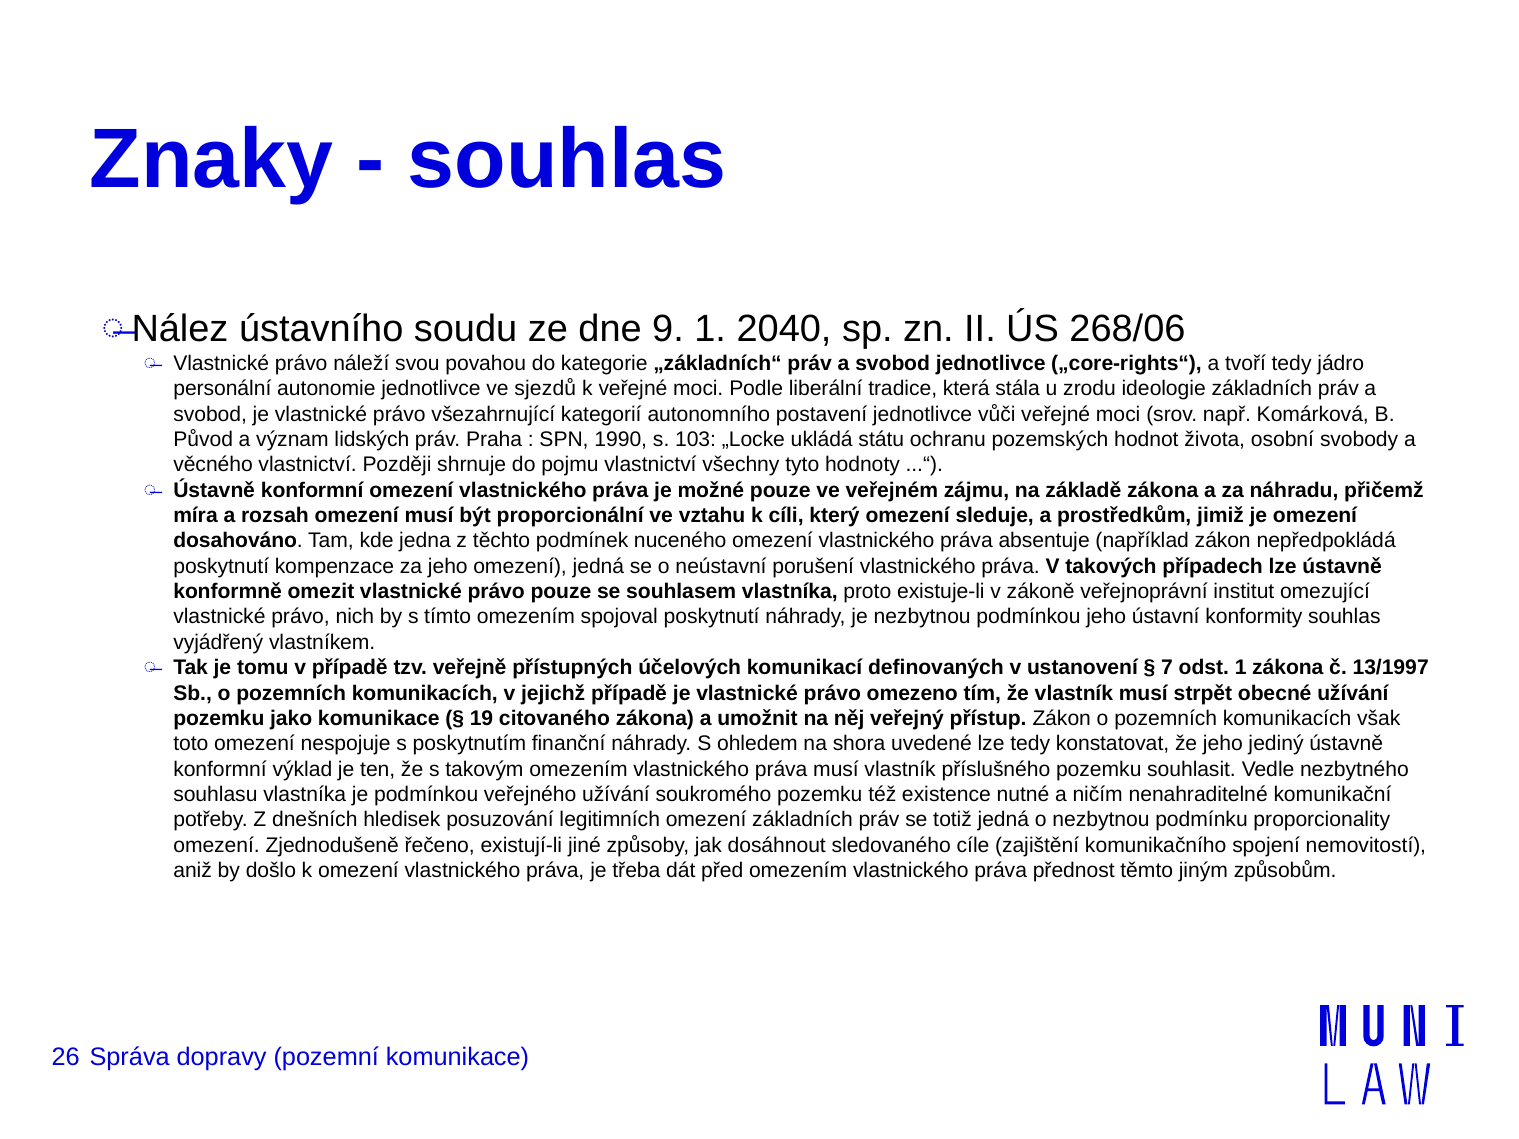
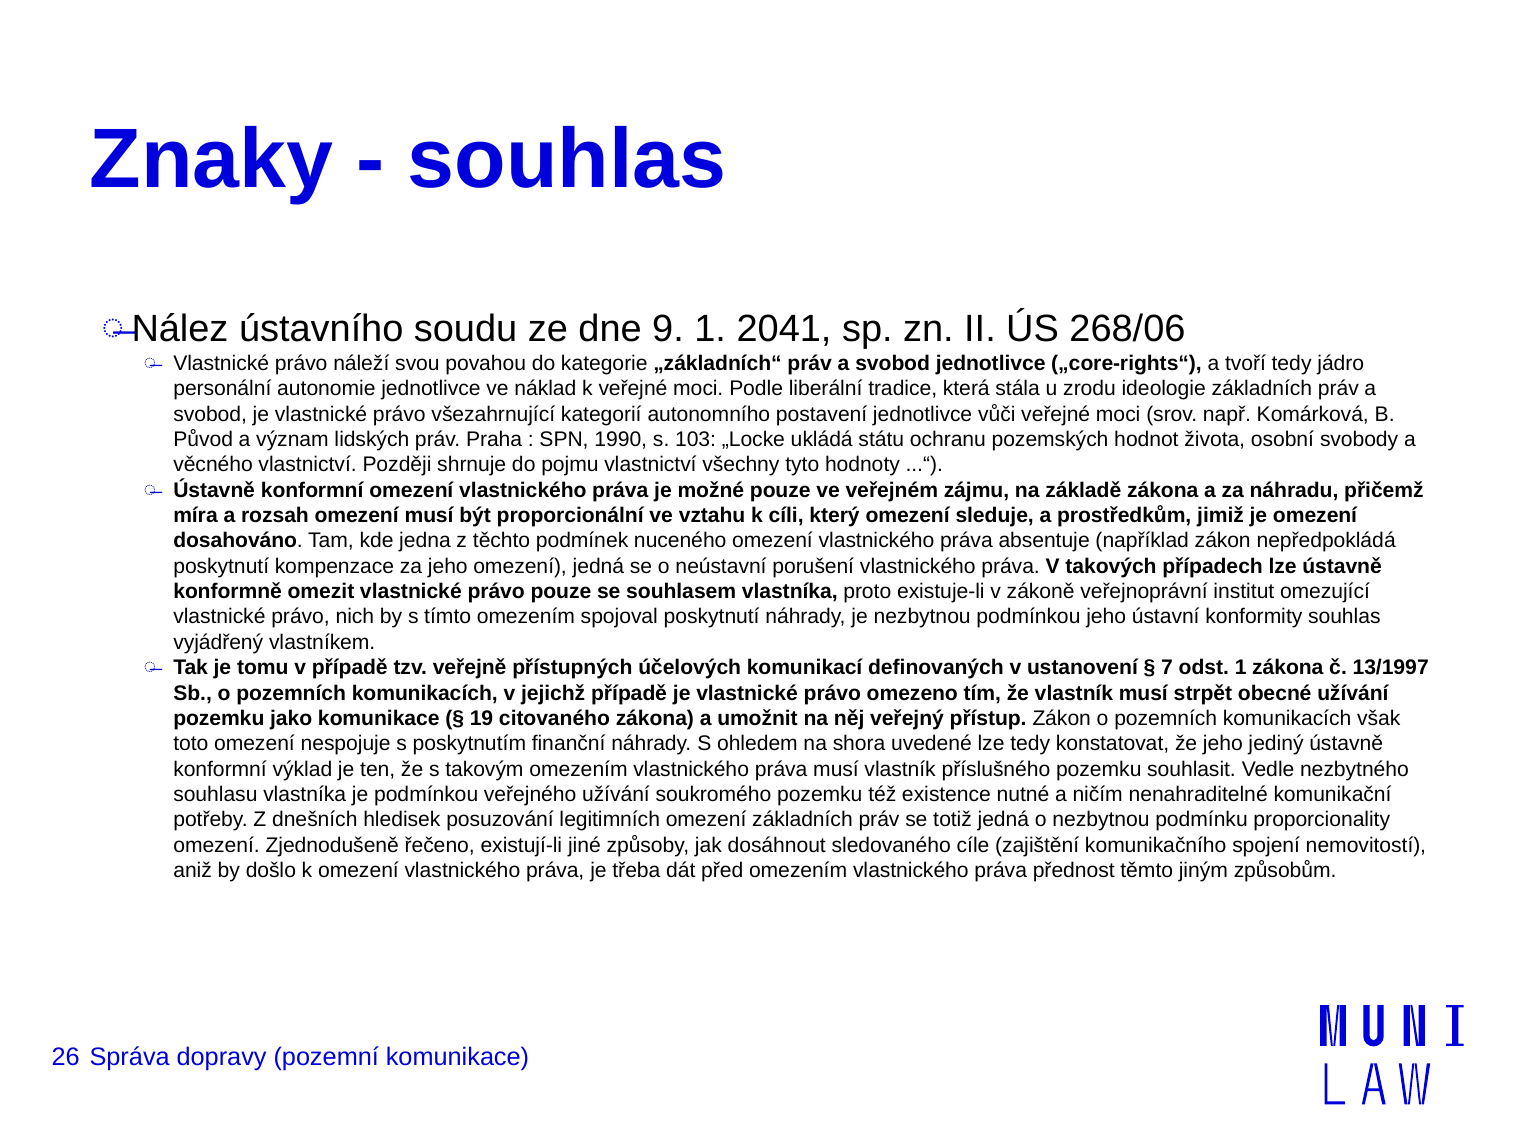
2040: 2040 -> 2041
sjezdů: sjezdů -> náklad
